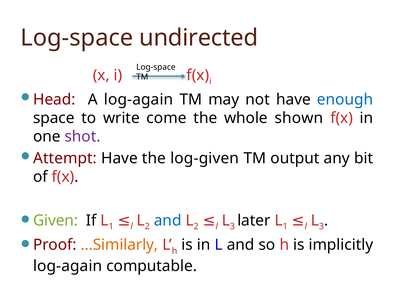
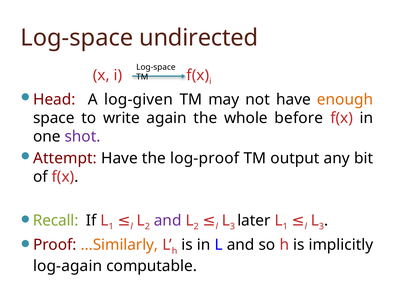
A log-again: log-again -> log-given
enough colour: blue -> orange
come: come -> again
shown: shown -> before
log-given: log-given -> log-proof
Given: Given -> Recall
and at (168, 220) colour: blue -> purple
